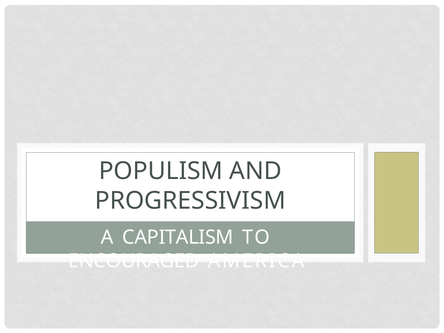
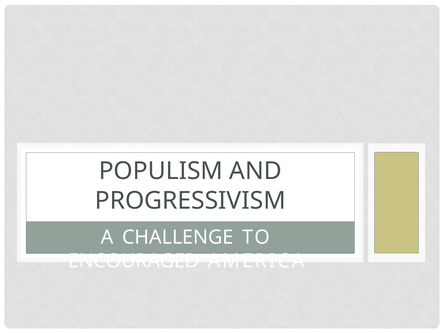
CAPITALISM: CAPITALISM -> CHALLENGE
